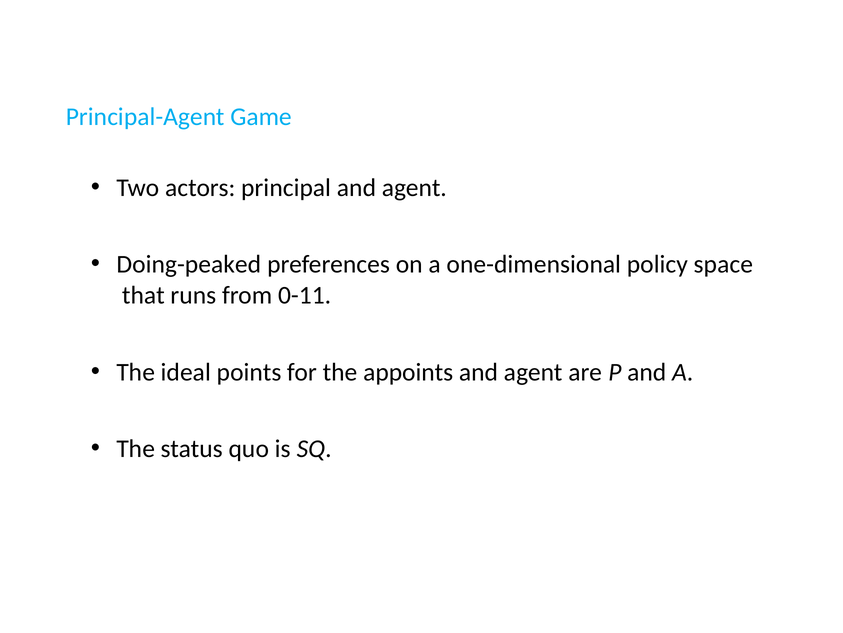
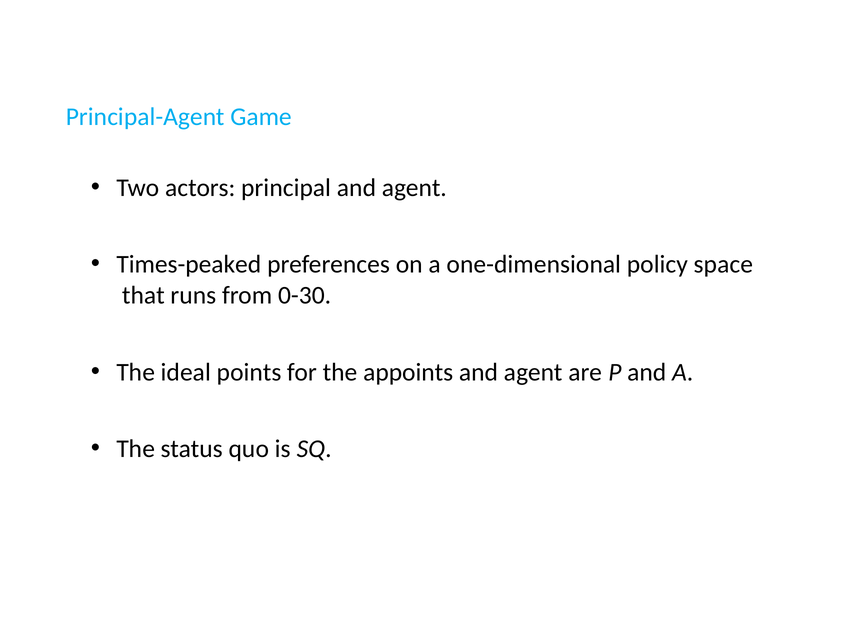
Doing-peaked: Doing-peaked -> Times-peaked
0-11: 0-11 -> 0-30
